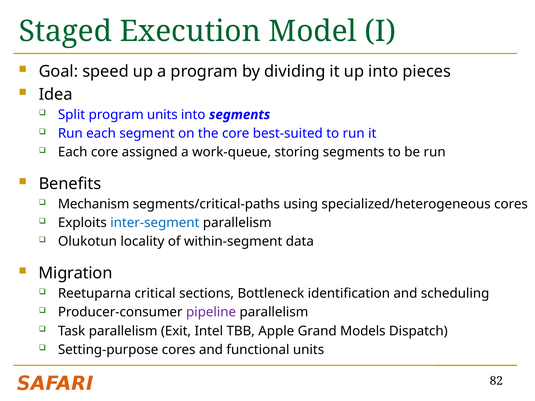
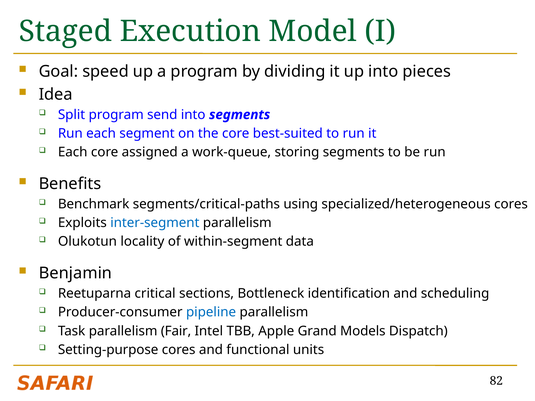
program units: units -> send
Mechanism: Mechanism -> Benchmark
Migration: Migration -> Benjamin
pipeline colour: purple -> blue
Exit: Exit -> Fair
